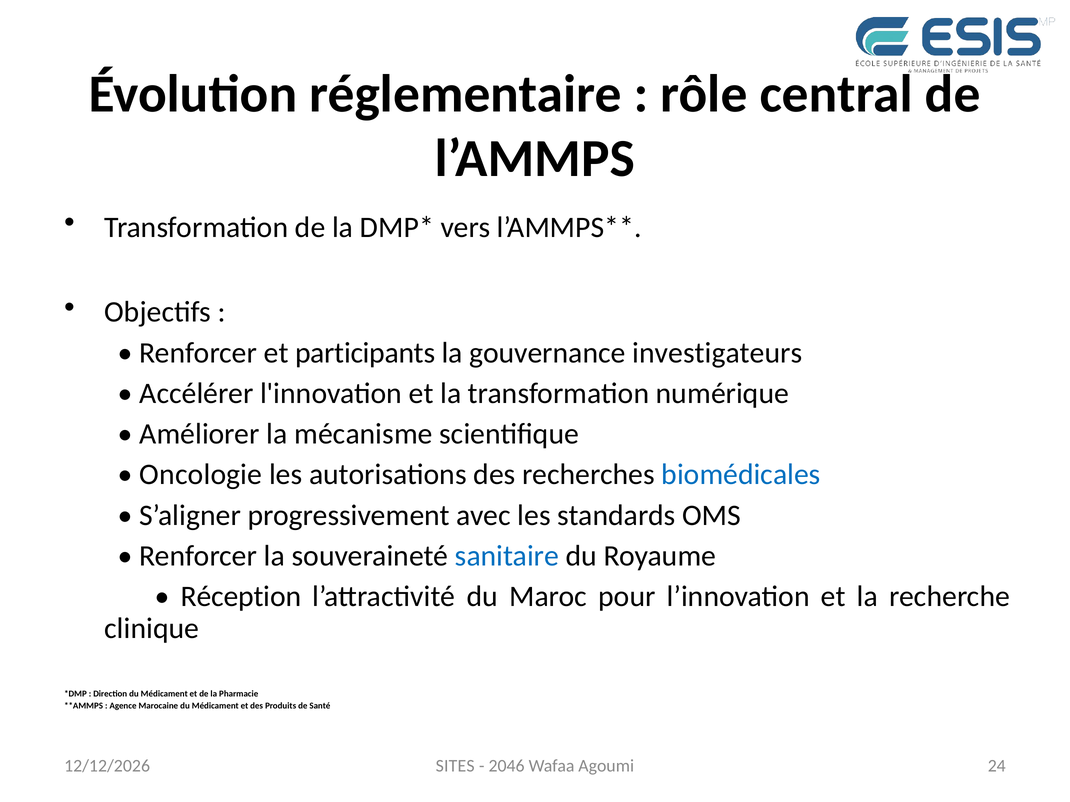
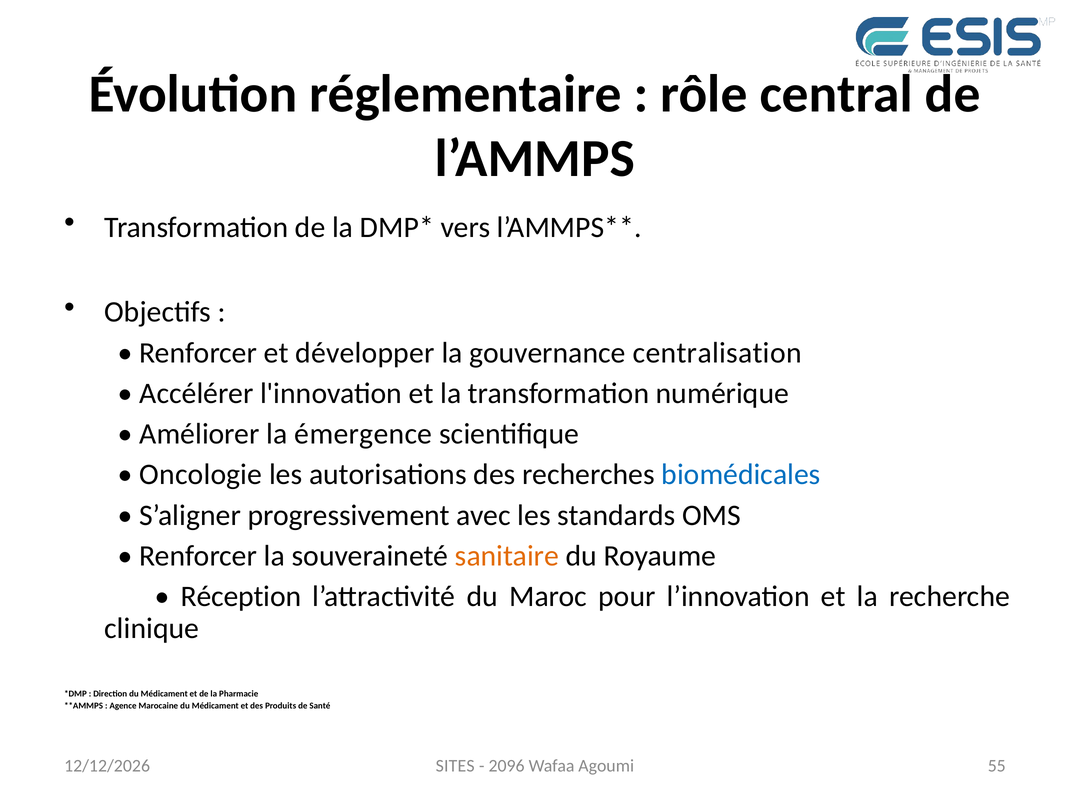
participants: participants -> développer
investigateurs: investigateurs -> centralisation
mécanisme: mécanisme -> émergence
sanitaire colour: blue -> orange
2046: 2046 -> 2096
24: 24 -> 55
